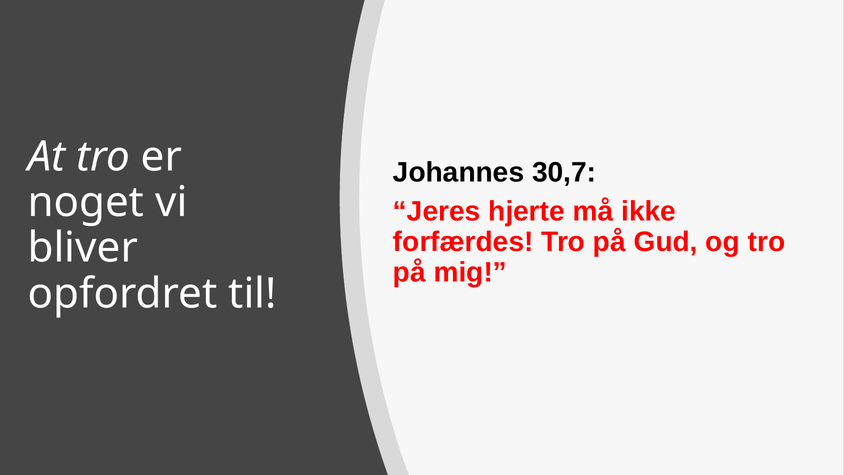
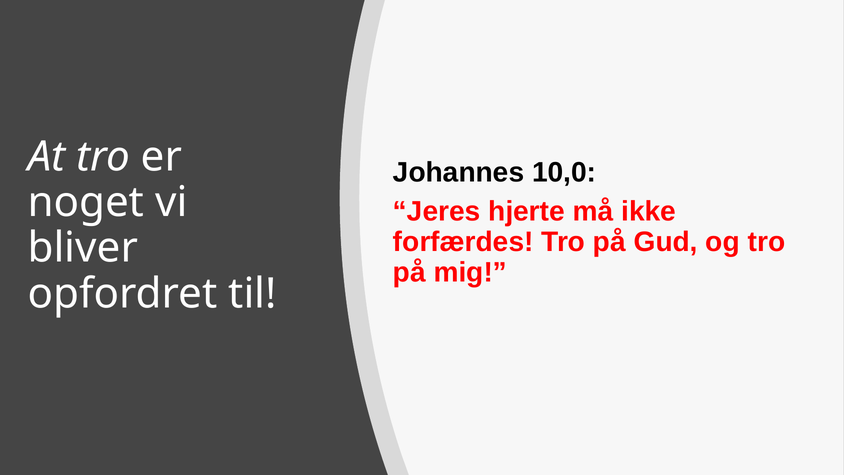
30,7: 30,7 -> 10,0
